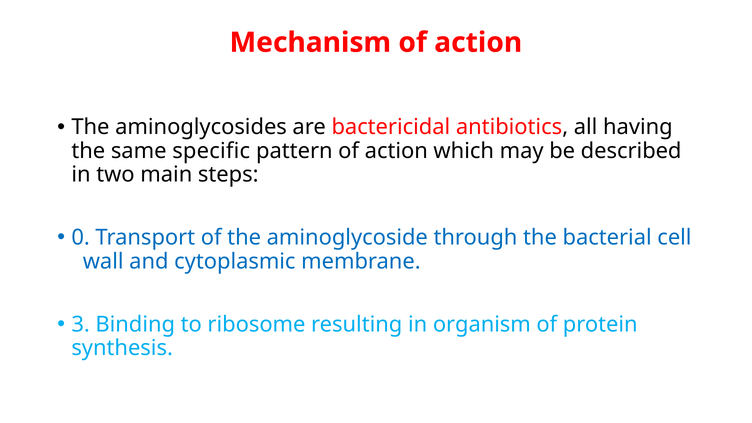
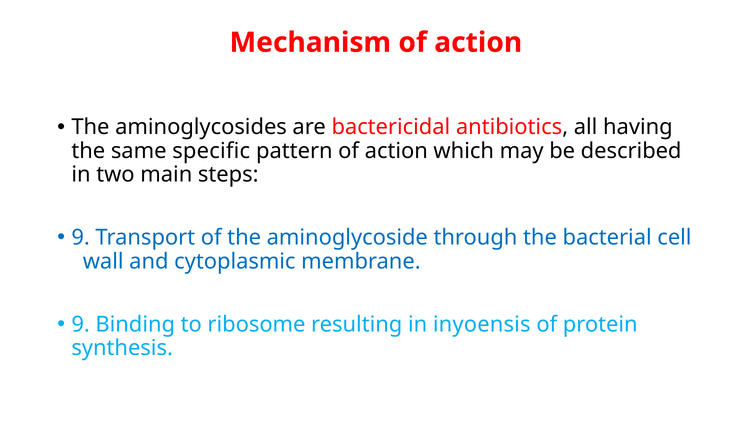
0 at (81, 238): 0 -> 9
3 at (81, 324): 3 -> 9
organism: organism -> inyoensis
